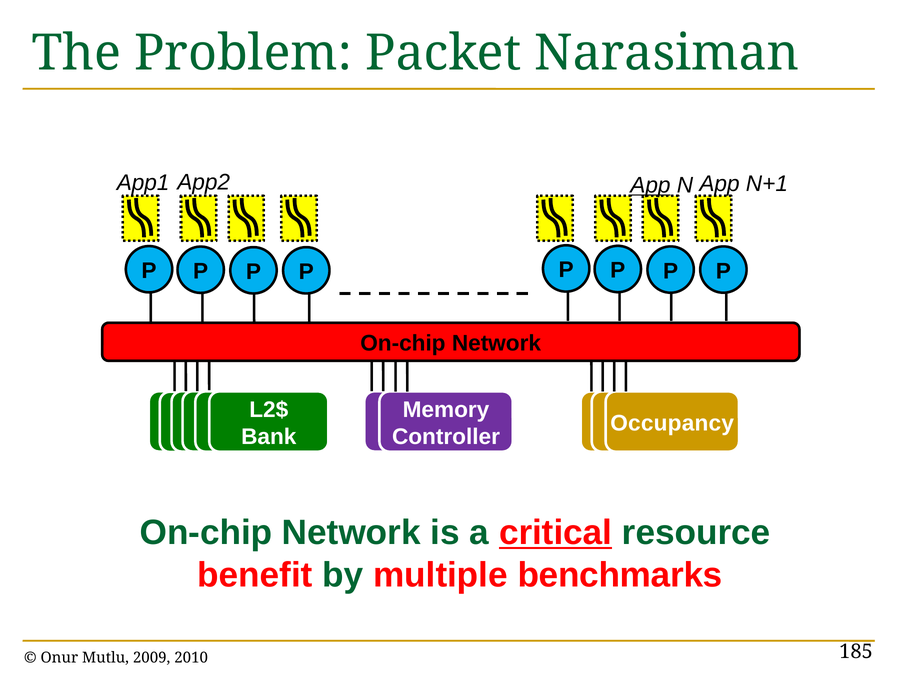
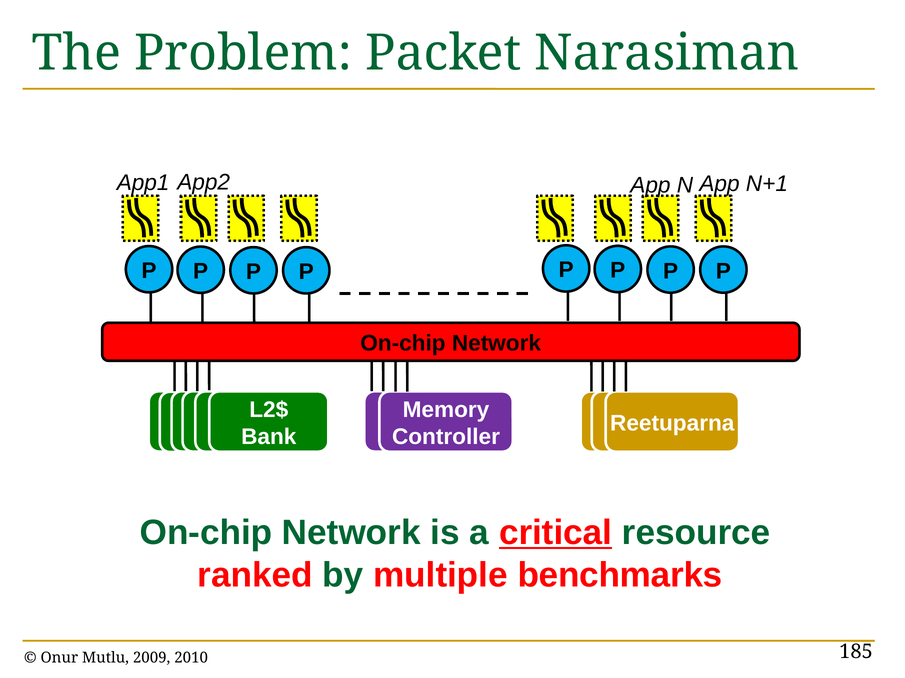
App at (650, 186) underline: present -> none
Occupancy: Occupancy -> Reetuparna
benefit: benefit -> ranked
